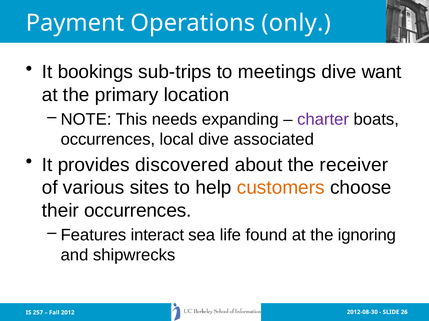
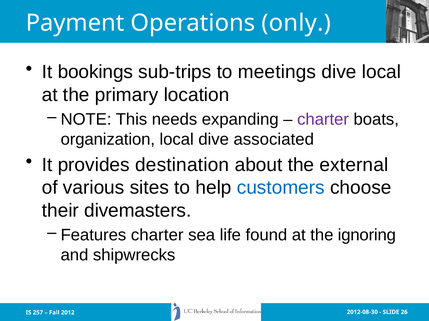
dive want: want -> local
occurrences at (108, 140): occurrences -> organization
discovered: discovered -> destination
receiver: receiver -> external
customers colour: orange -> blue
their occurrences: occurrences -> divemasters
Features interact: interact -> charter
